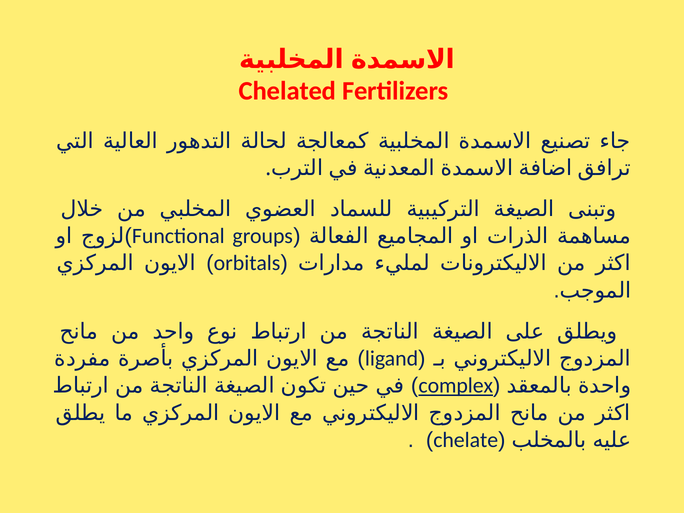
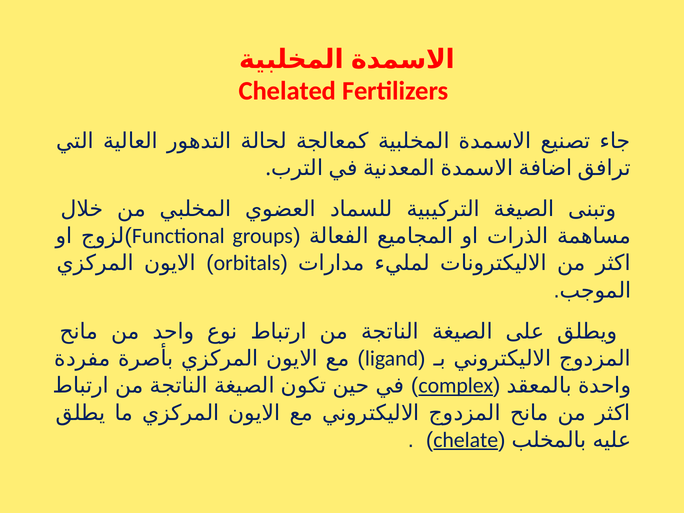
chelate underline: none -> present
